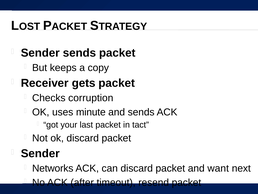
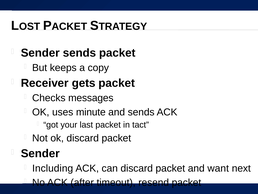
corruption: corruption -> messages
Networks: Networks -> Including
